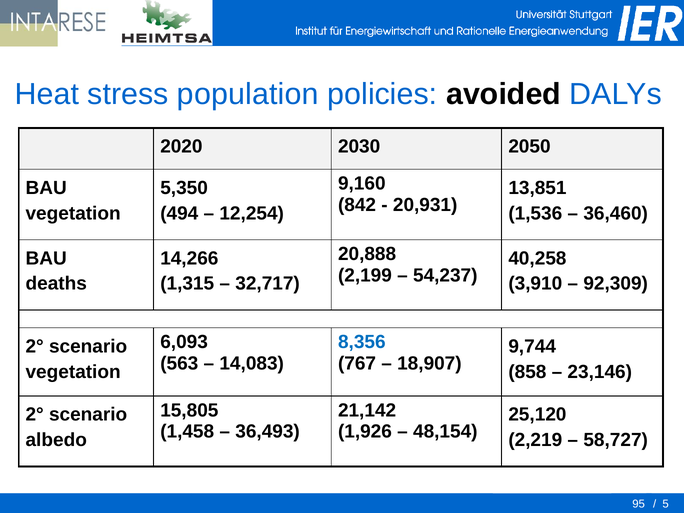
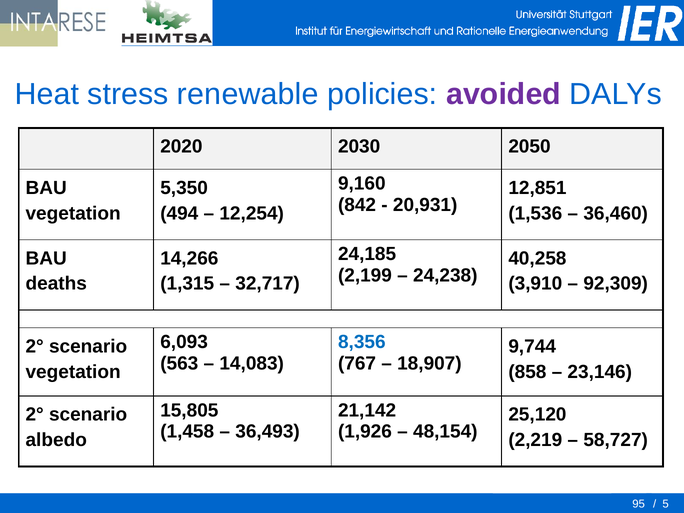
population: population -> renewable
avoided colour: black -> purple
13,851: 13,851 -> 12,851
20,888: 20,888 -> 24,185
54,237: 54,237 -> 24,238
